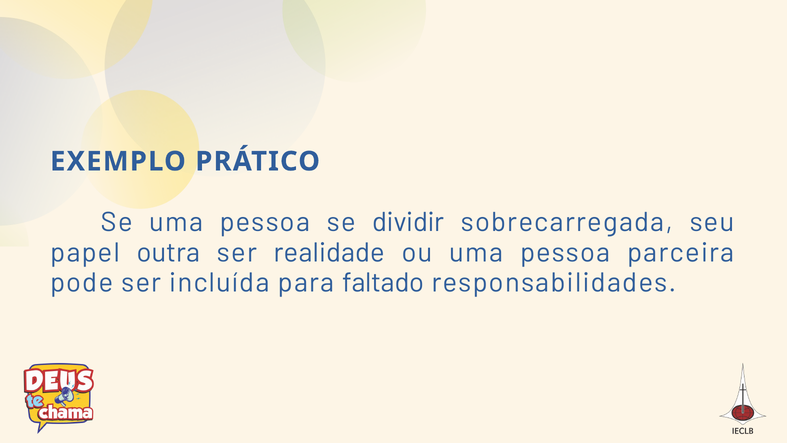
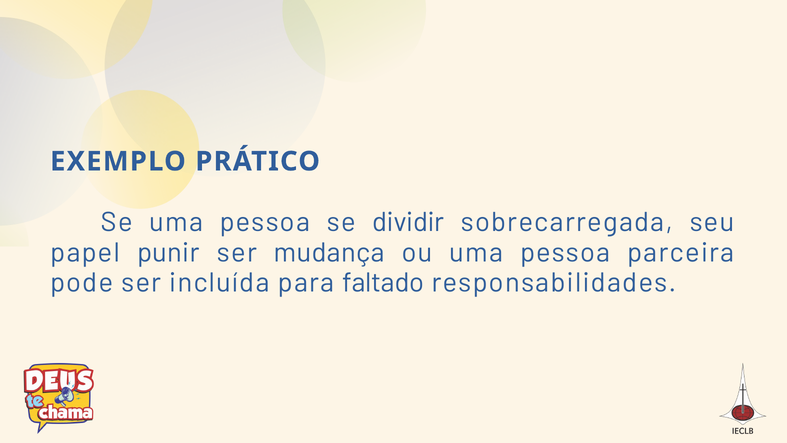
outra: outra -> punir
realidade: realidade -> mudança
